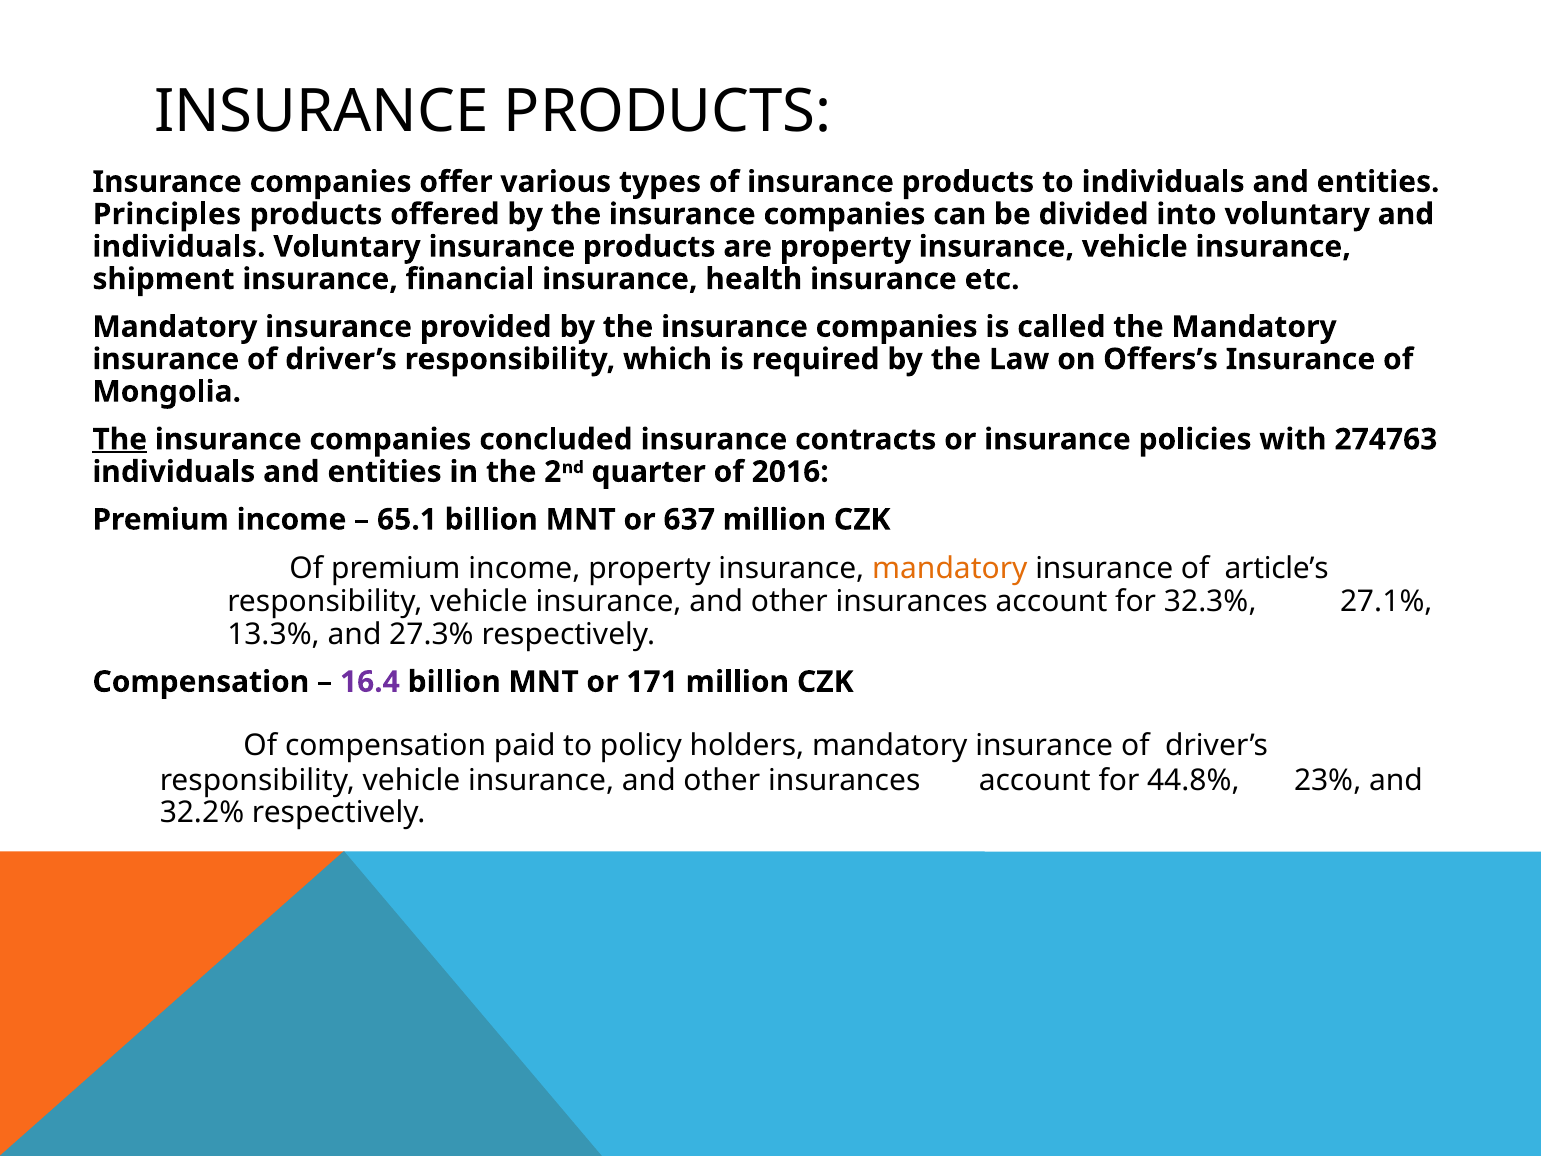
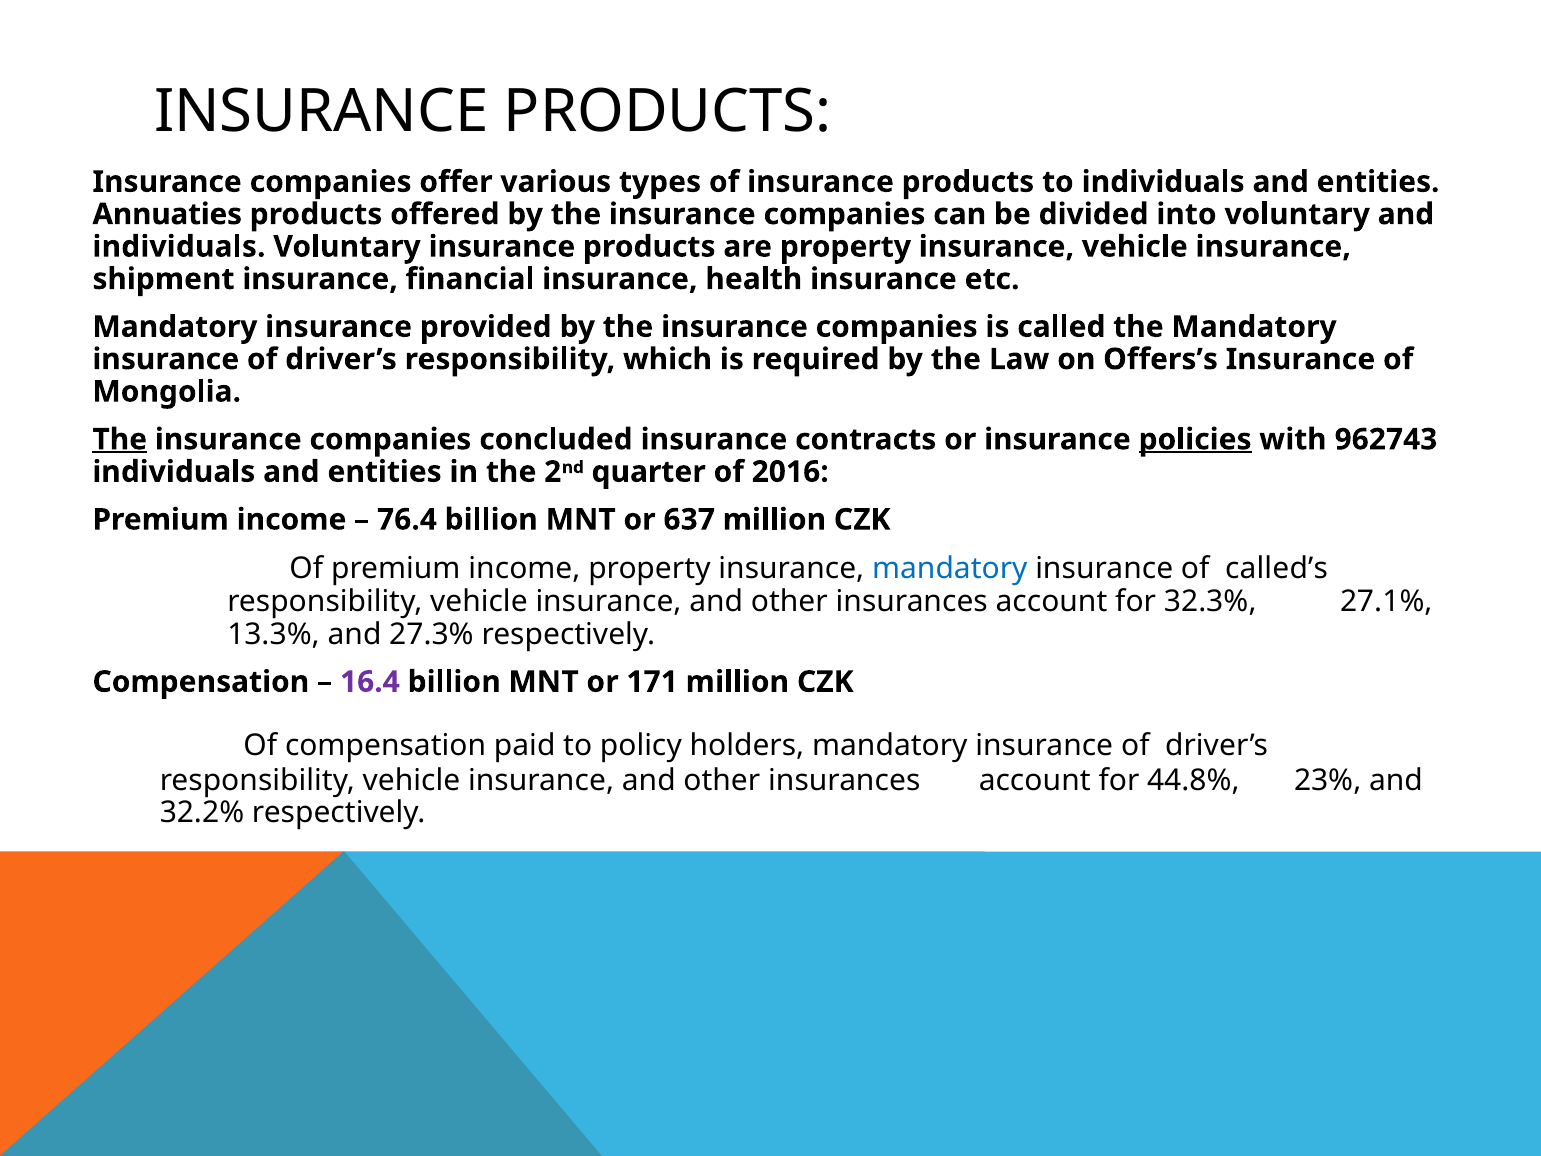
Principles: Principles -> Annuaties
policies underline: none -> present
274763: 274763 -> 962743
65.1: 65.1 -> 76.4
mandatory at (950, 568) colour: orange -> blue
article’s: article’s -> called’s
